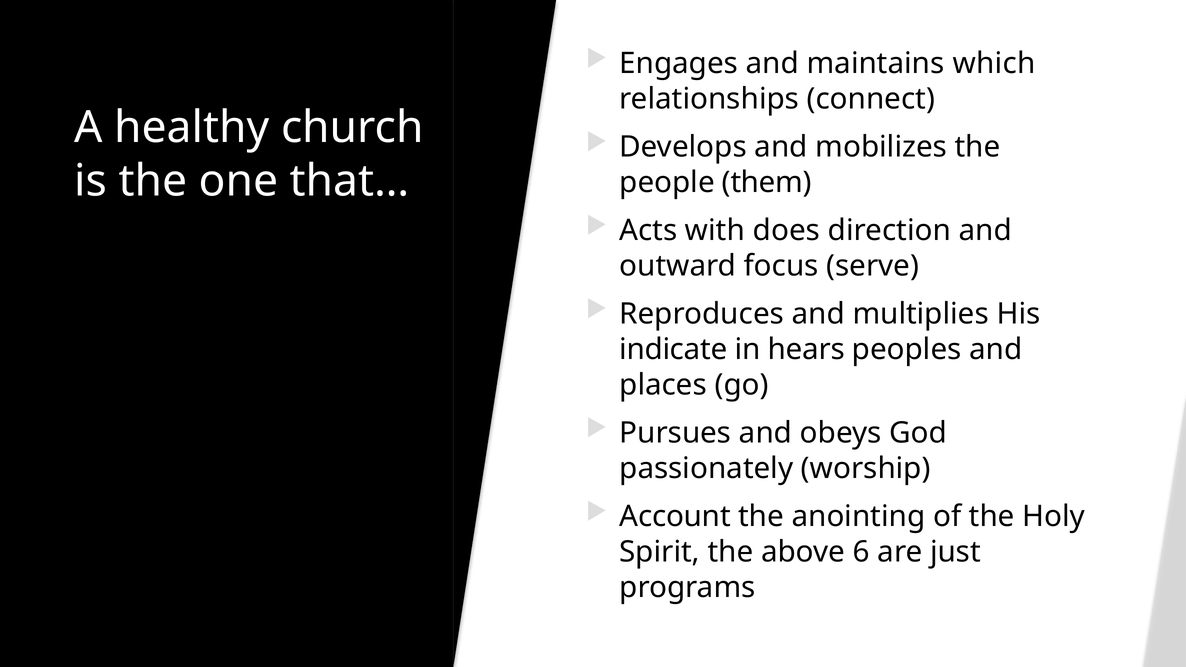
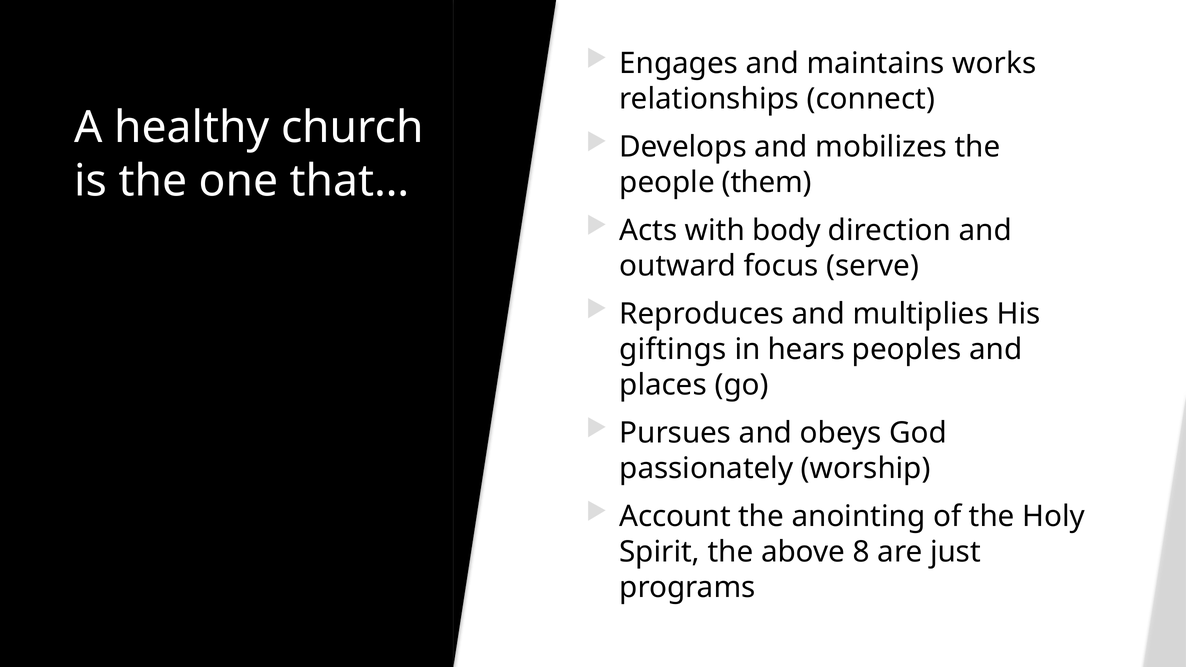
which: which -> works
does: does -> body
indicate: indicate -> giftings
6: 6 -> 8
